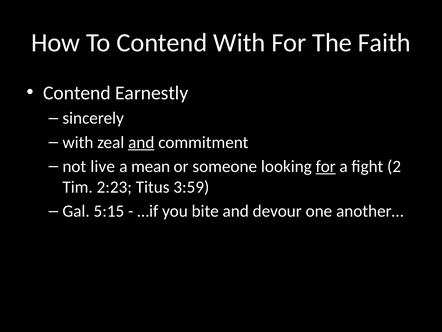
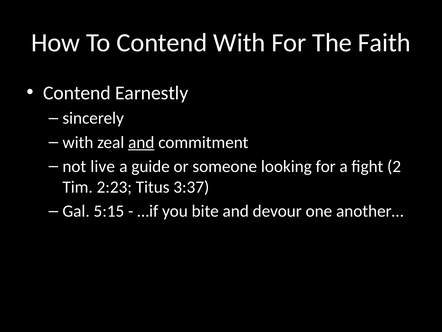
mean: mean -> guide
for at (326, 166) underline: present -> none
3:59: 3:59 -> 3:37
